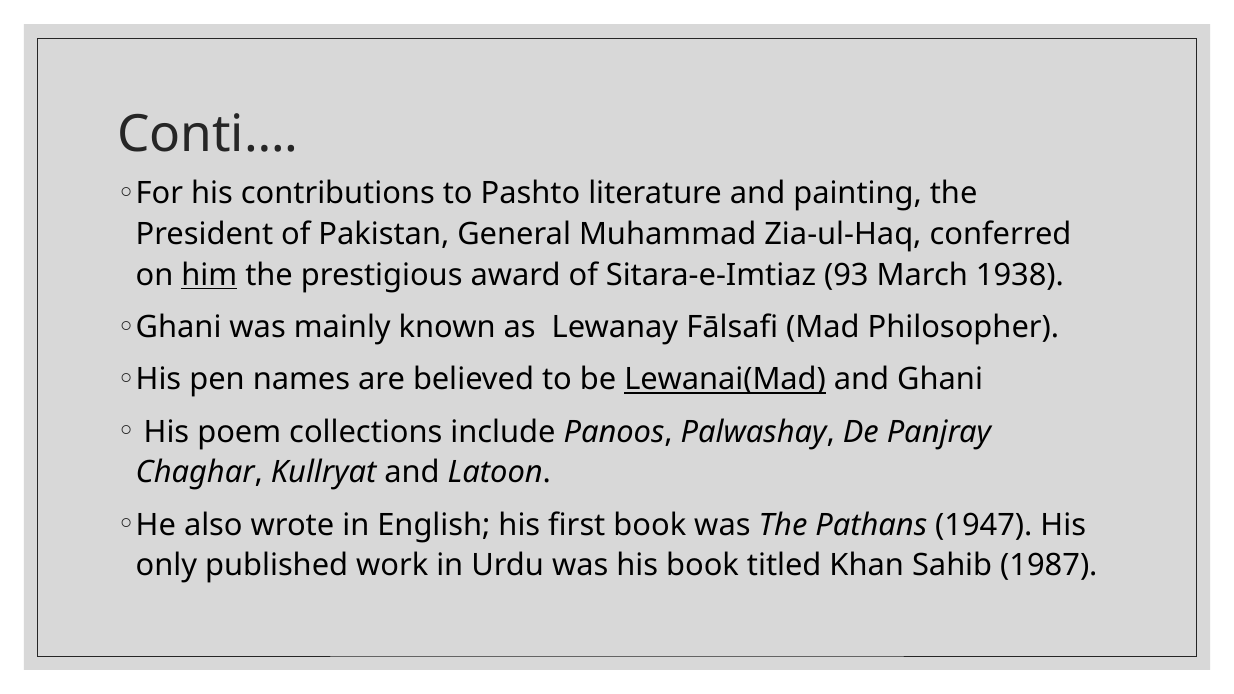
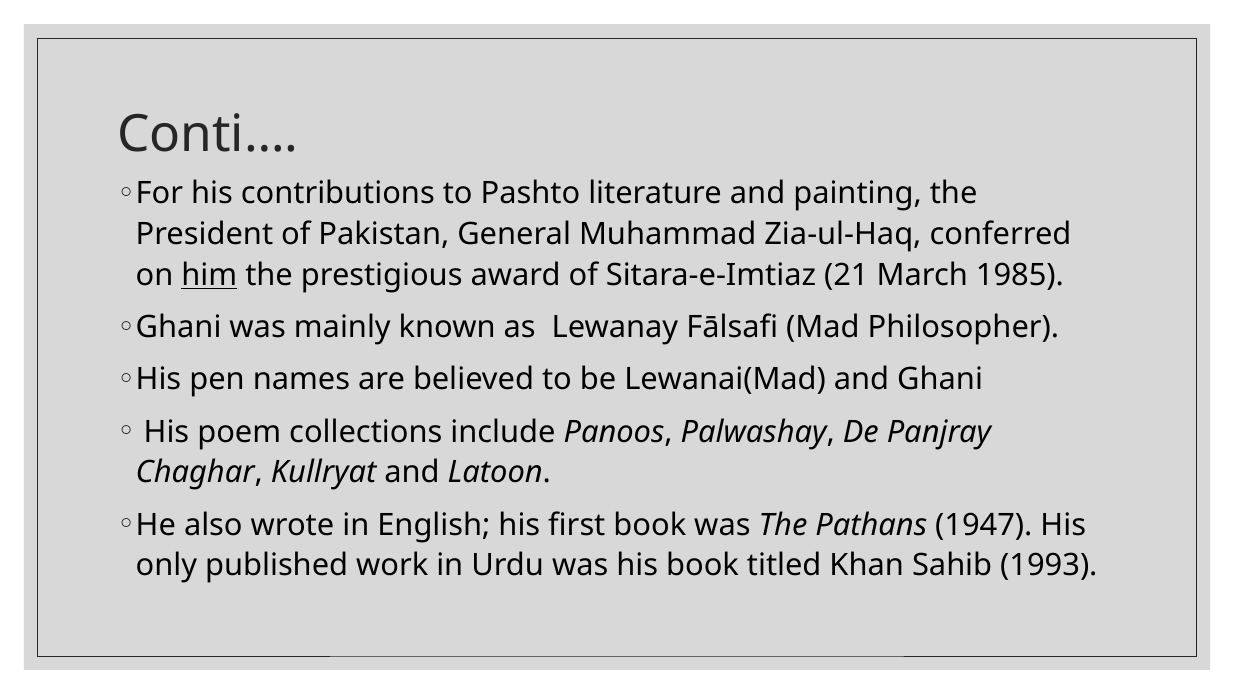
93: 93 -> 21
1938: 1938 -> 1985
Lewanai(Mad underline: present -> none
1987: 1987 -> 1993
